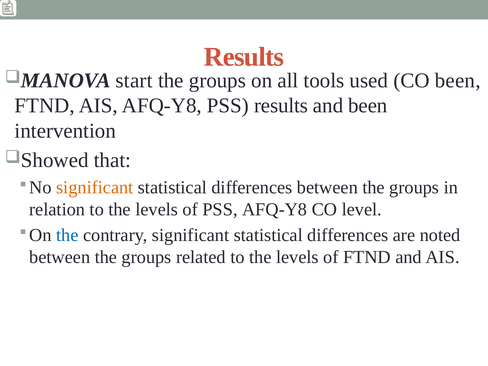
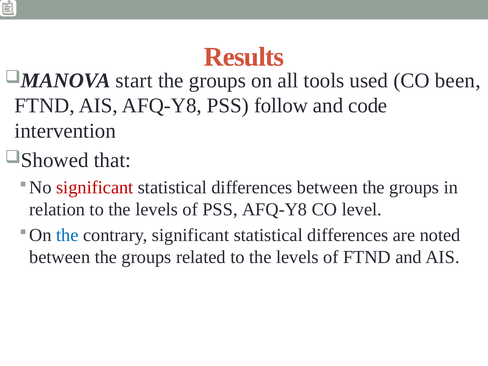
PSS results: results -> follow
and been: been -> code
significant at (95, 187) colour: orange -> red
